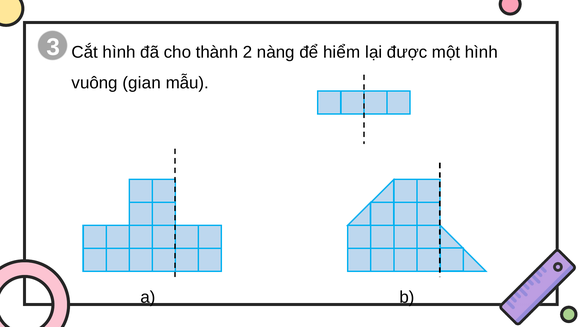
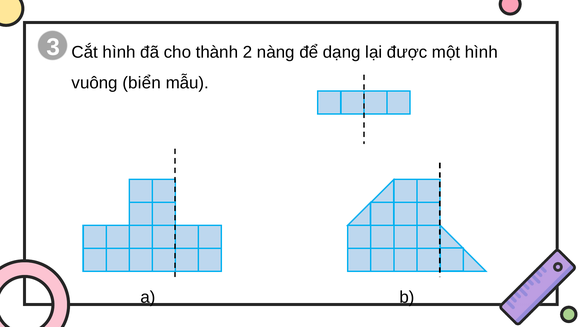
hiểm: hiểm -> dạng
gian: gian -> biển
